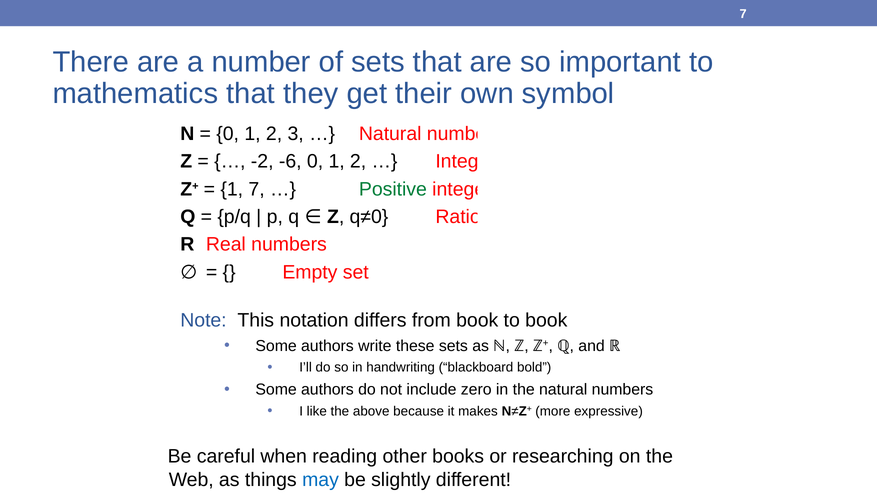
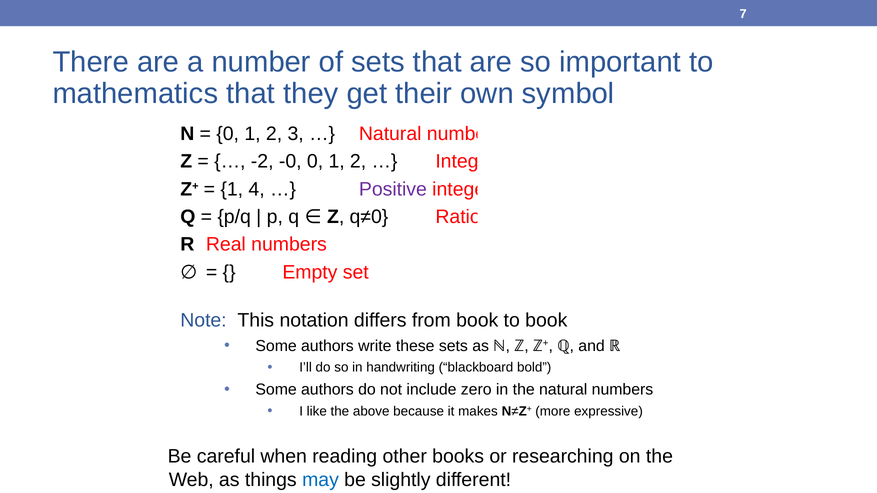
-6: -6 -> -0
1 7: 7 -> 4
Positive colour: green -> purple
